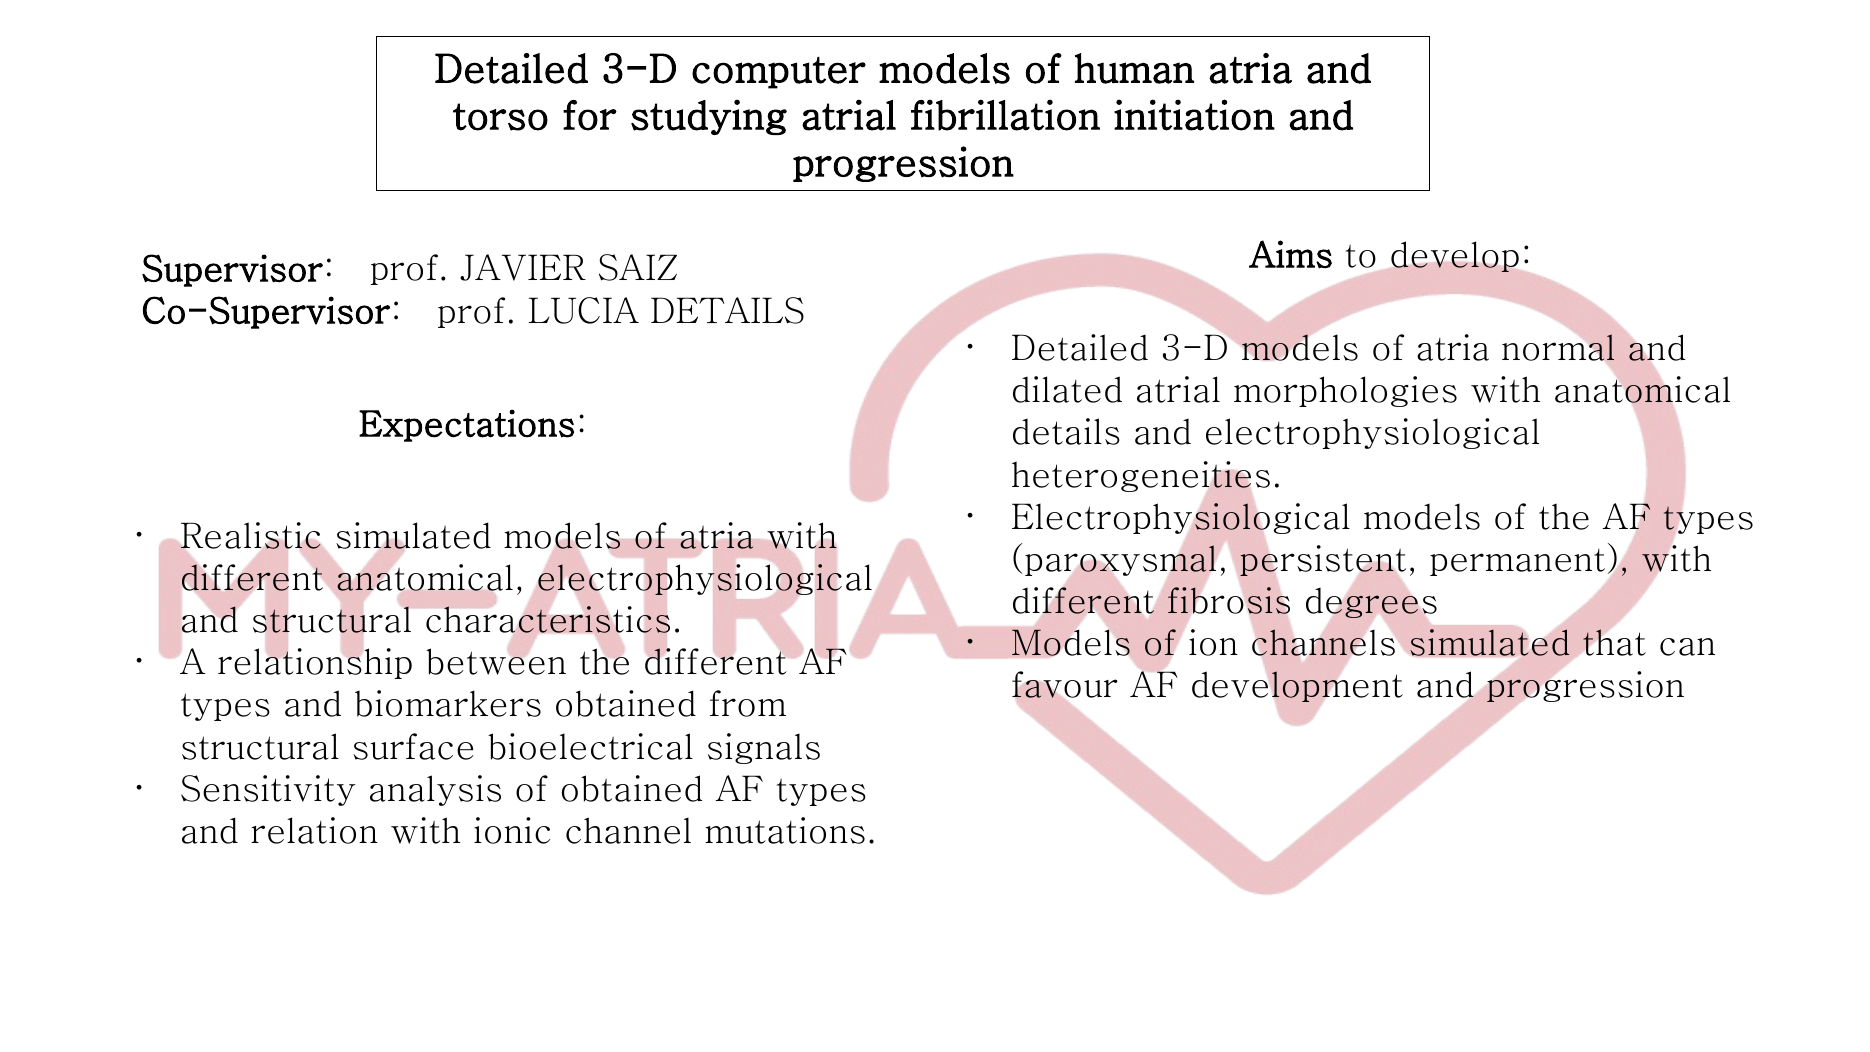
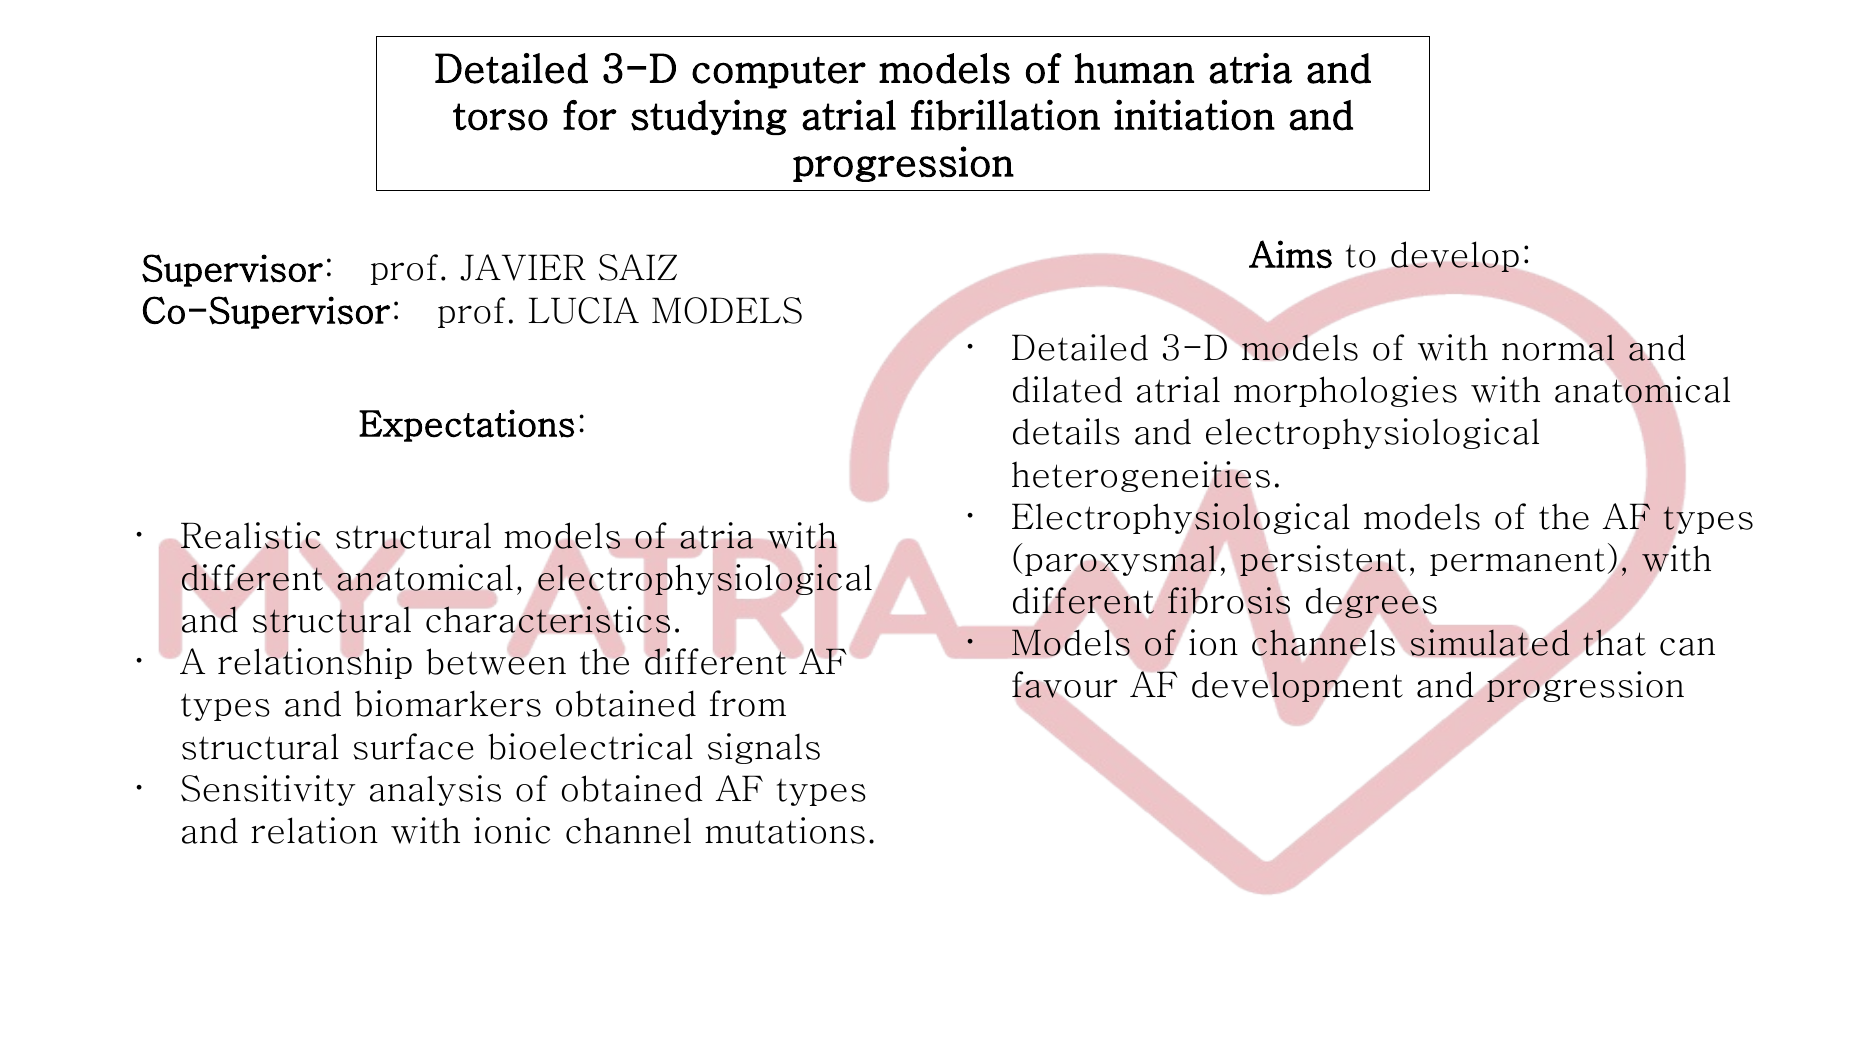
LUCIA DETAILS: DETAILS -> MODELS
3-D models of atria: atria -> with
Realistic simulated: simulated -> structural
